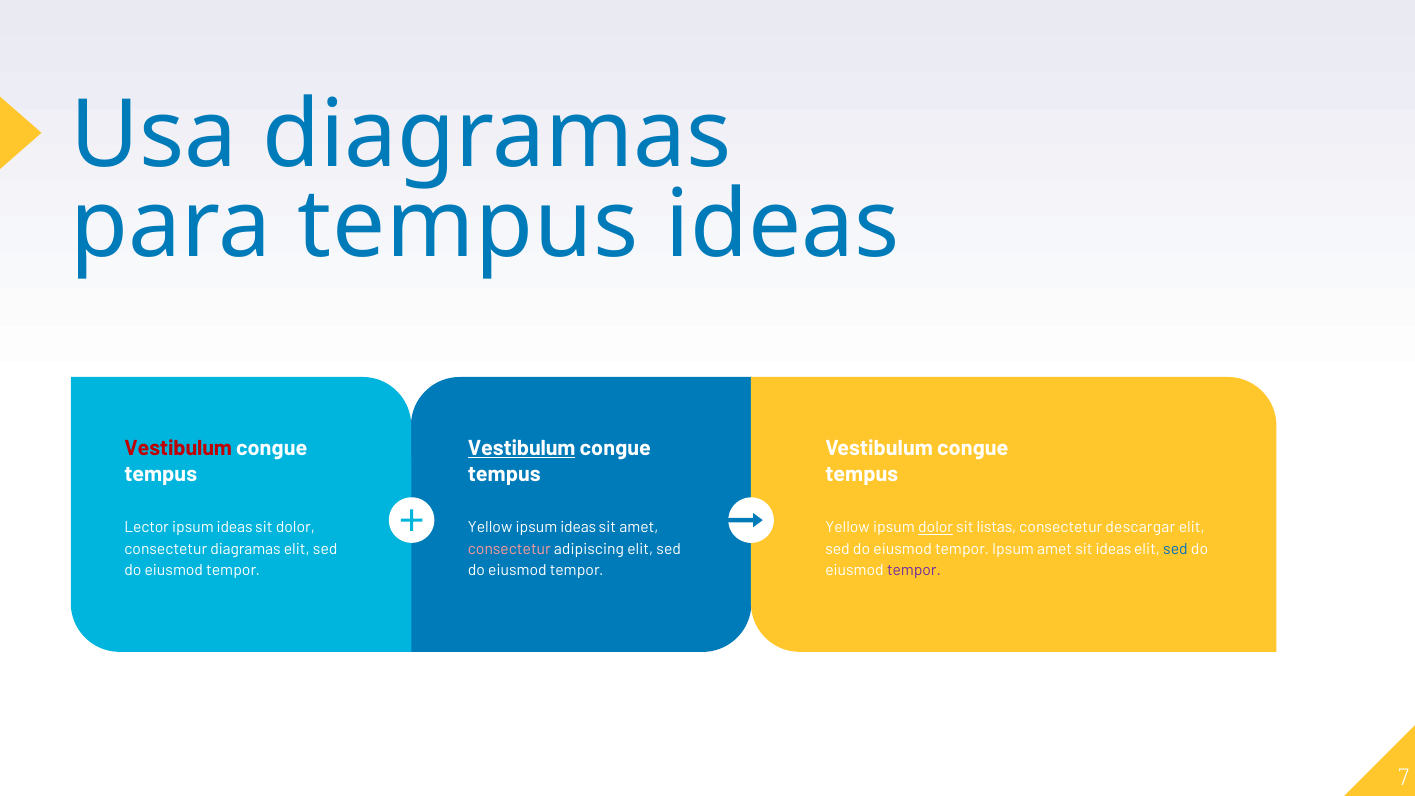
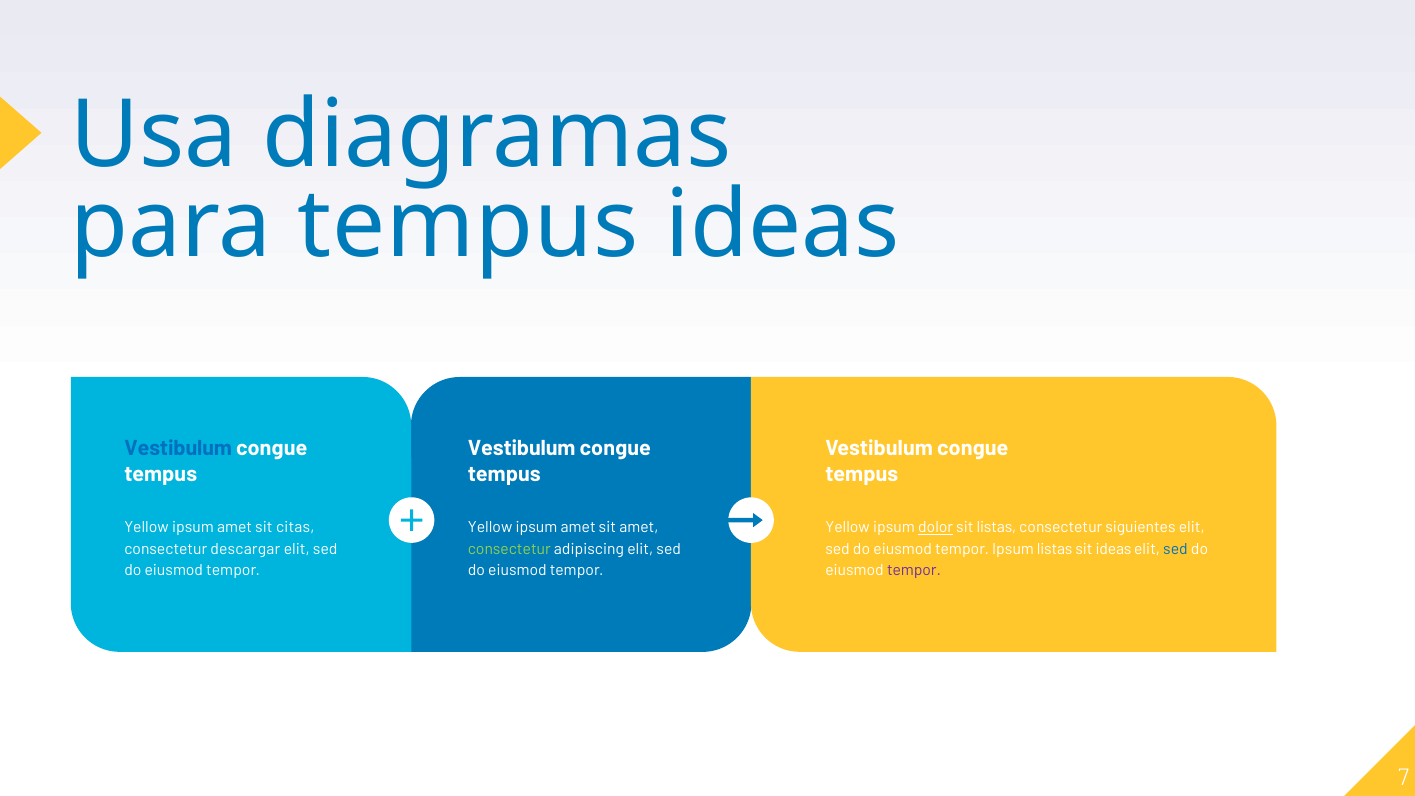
Vestibulum at (178, 448) colour: red -> blue
Vestibulum at (522, 448) underline: present -> none
Lector at (147, 527): Lector -> Yellow
ideas at (235, 527): ideas -> amet
sit dolor: dolor -> citas
ideas at (578, 527): ideas -> amet
descargar: descargar -> siguientes
consectetur diagramas: diagramas -> descargar
consectetur at (509, 549) colour: pink -> light green
Ipsum amet: amet -> listas
